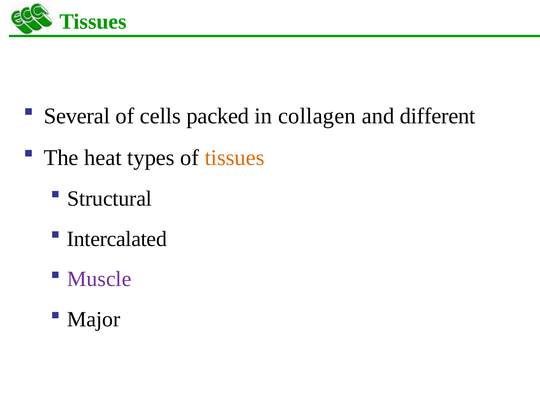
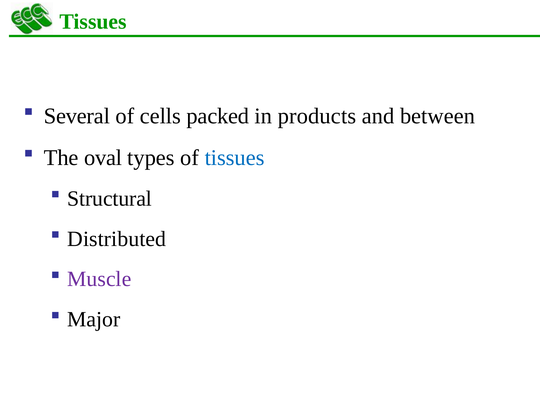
collagen: collagen -> products
different: different -> between
heat: heat -> oval
tissues at (235, 158) colour: orange -> blue
Intercalated: Intercalated -> Distributed
